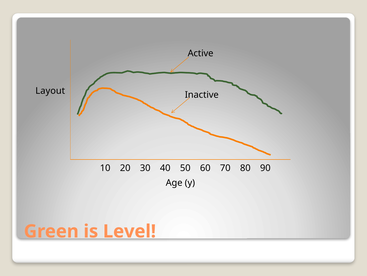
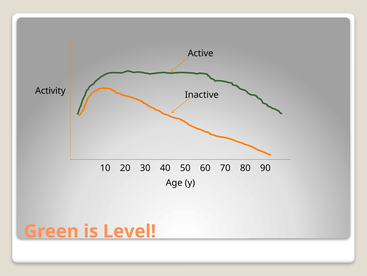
Layout: Layout -> Activity
